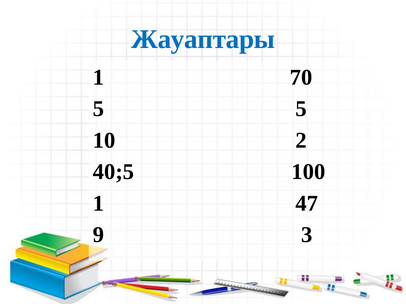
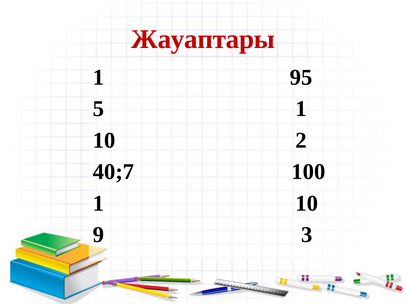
Жауаптары colour: blue -> red
70: 70 -> 95
5 5: 5 -> 1
40;5: 40;5 -> 40;7
47 at (307, 204): 47 -> 10
